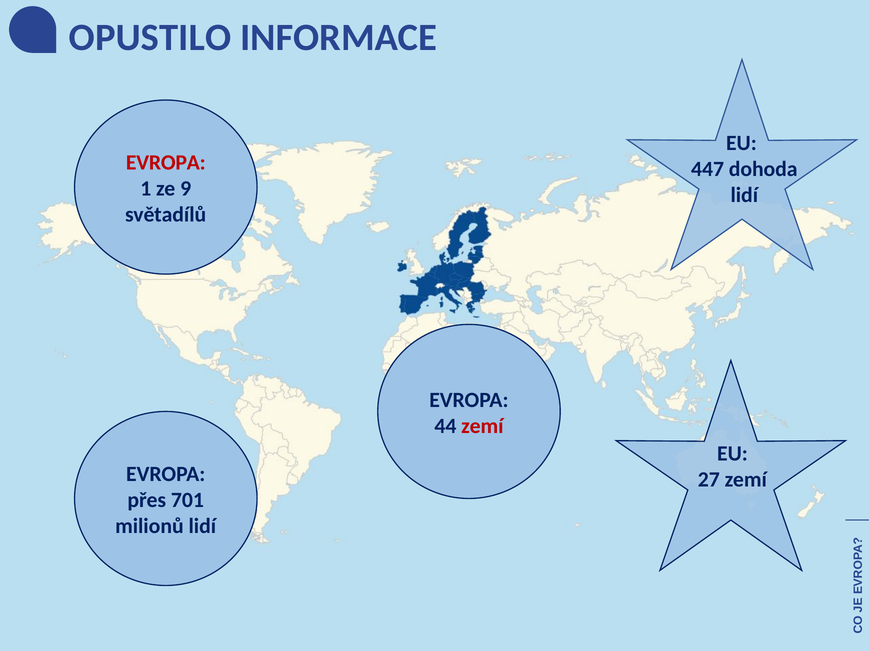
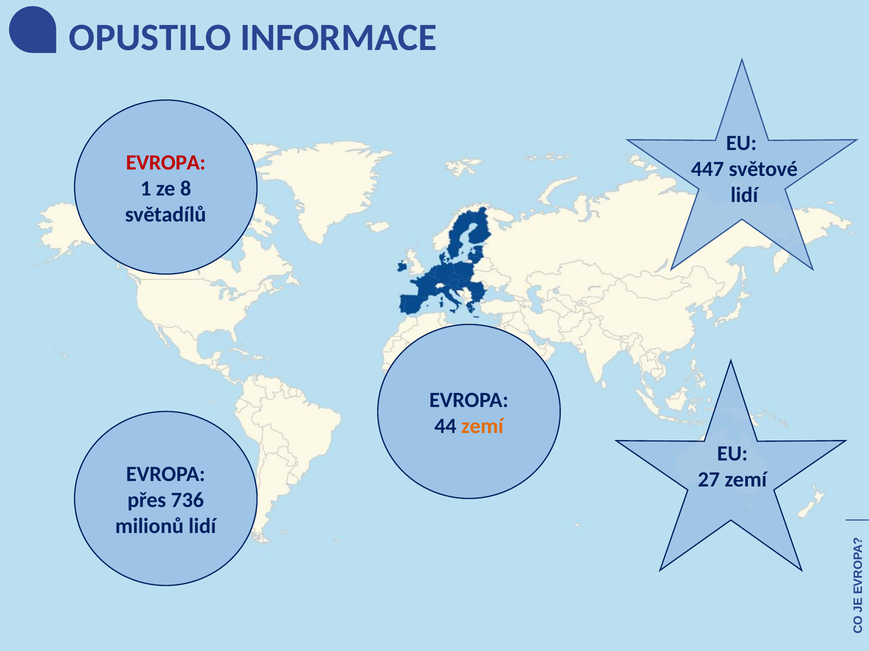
dohoda: dohoda -> světové
9: 9 -> 8
zemí at (482, 426) colour: red -> orange
701: 701 -> 736
